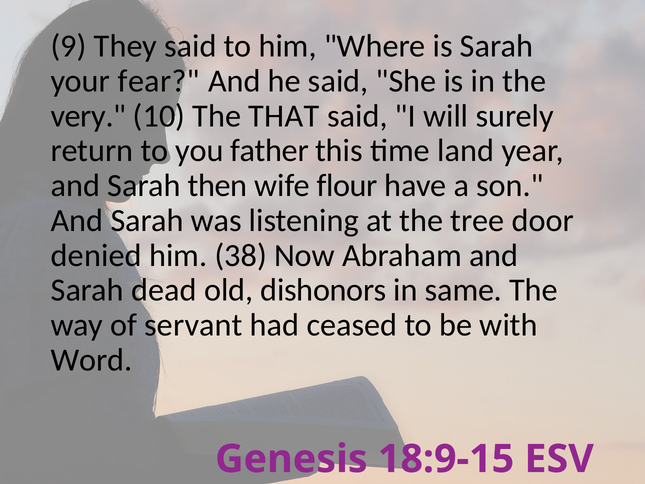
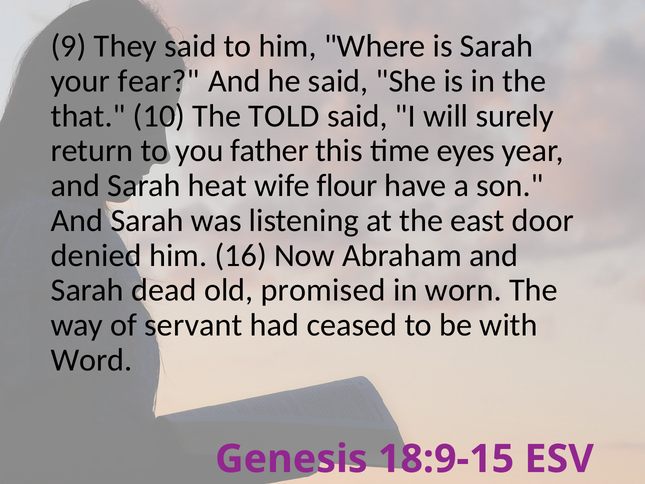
very: very -> that
THAT: THAT -> TOLD
land: land -> eyes
then: then -> heat
tree: tree -> east
38: 38 -> 16
dishonors: dishonors -> promised
same: same -> worn
